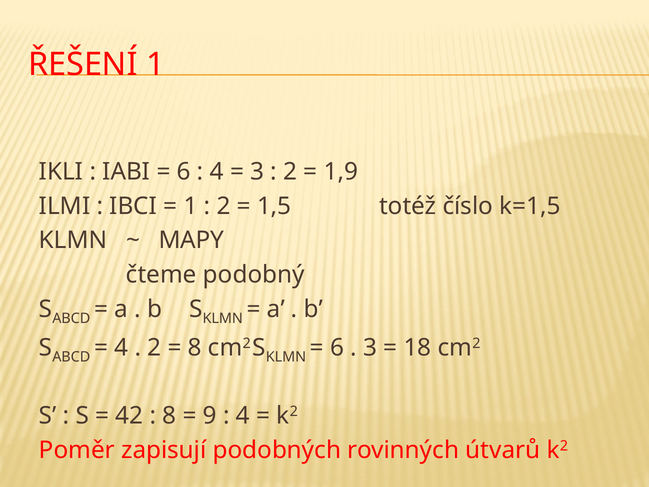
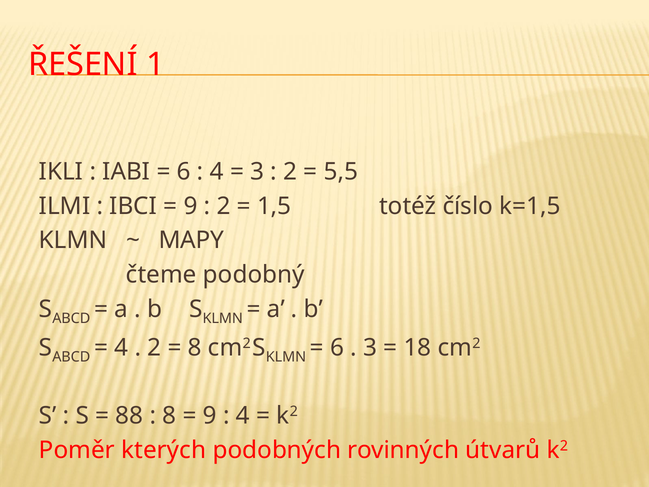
1,9: 1,9 -> 5,5
1 at (191, 206): 1 -> 9
42: 42 -> 88
zapisují: zapisují -> kterých
